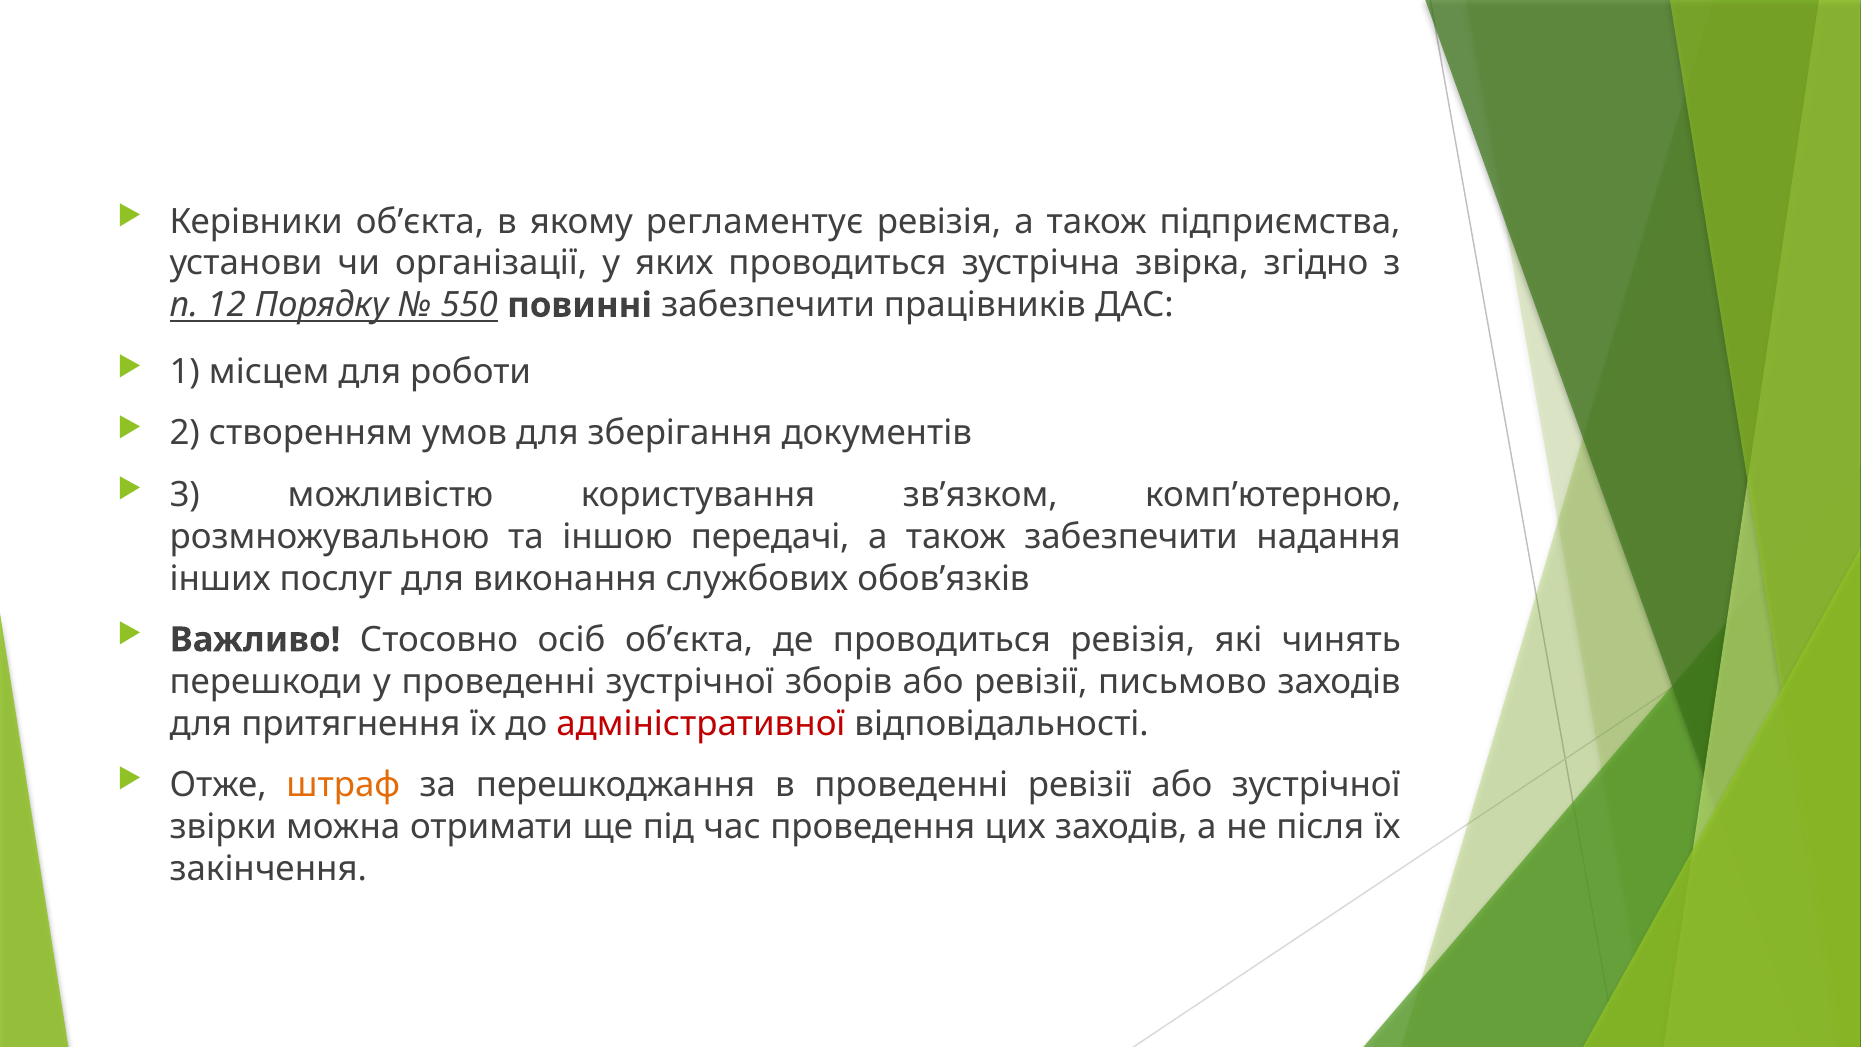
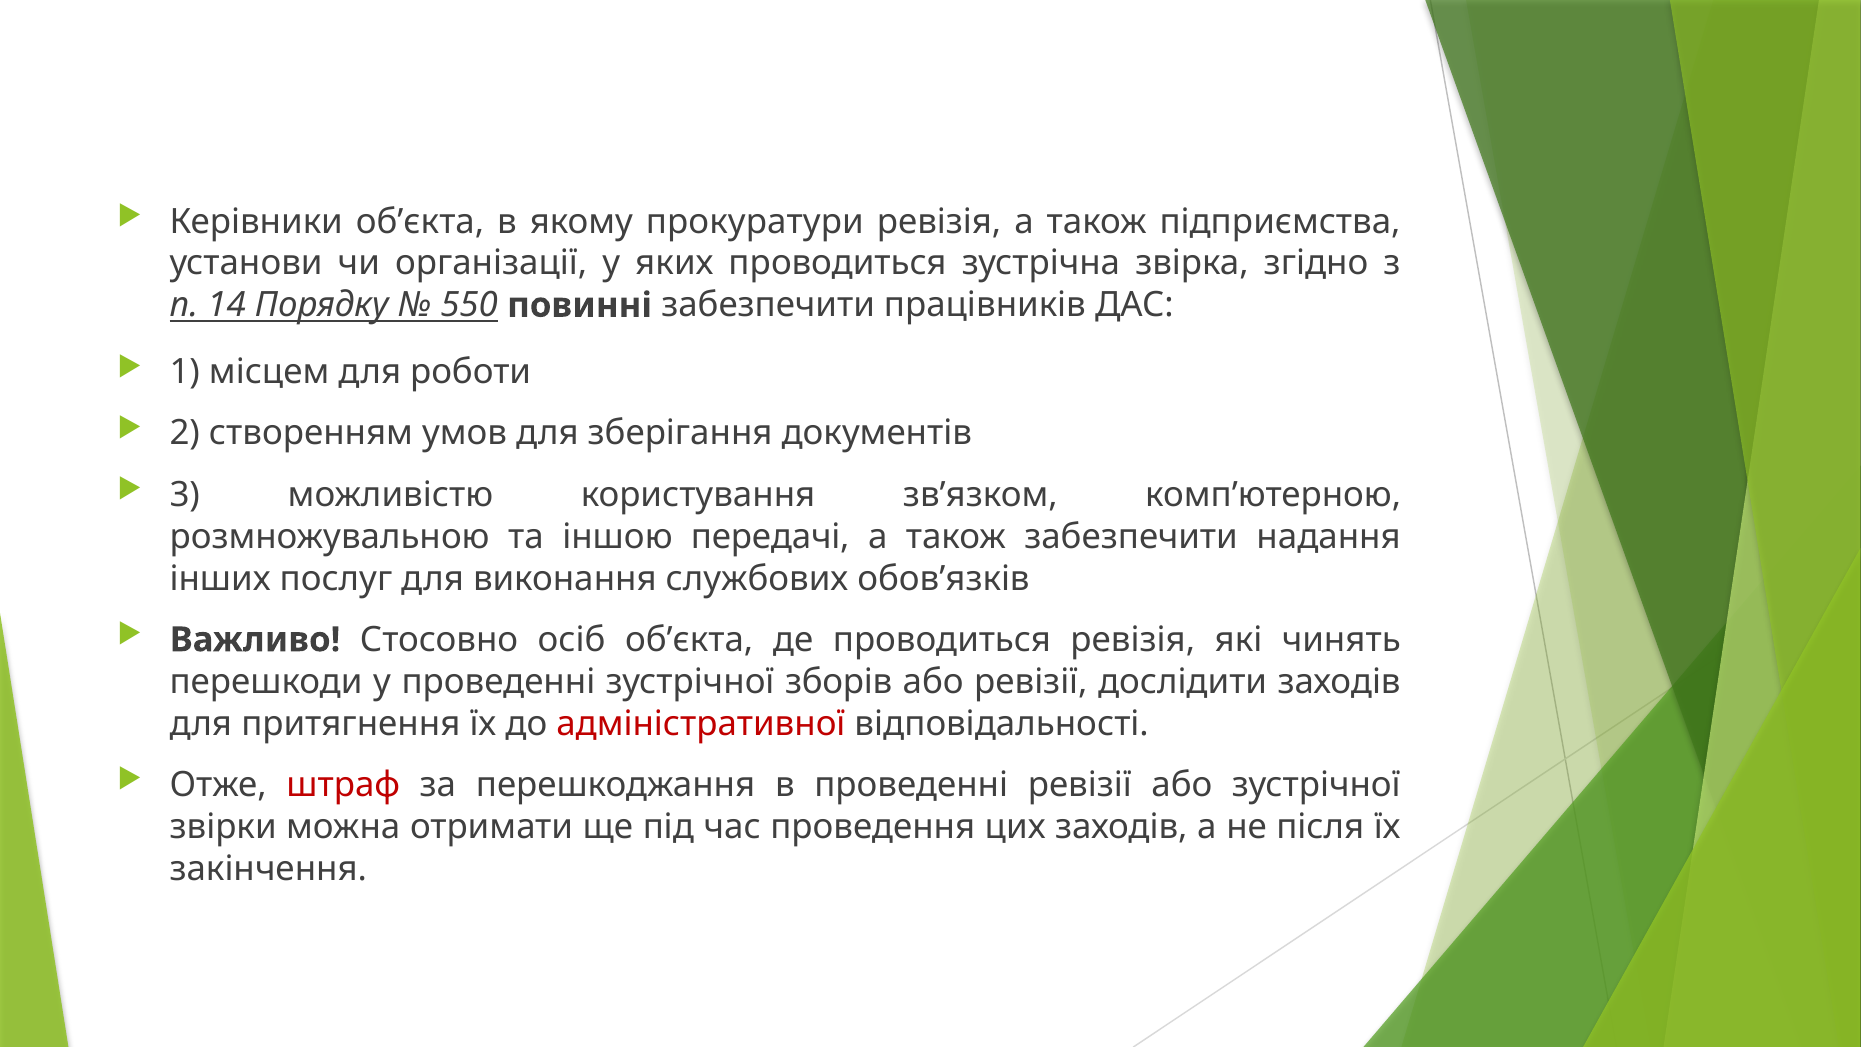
регламентує: регламентує -> прокуратури
12: 12 -> 14
письмово: письмово -> дослідити
штраф colour: orange -> red
